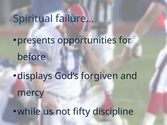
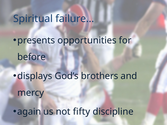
forgiven: forgiven -> brothers
while: while -> again
